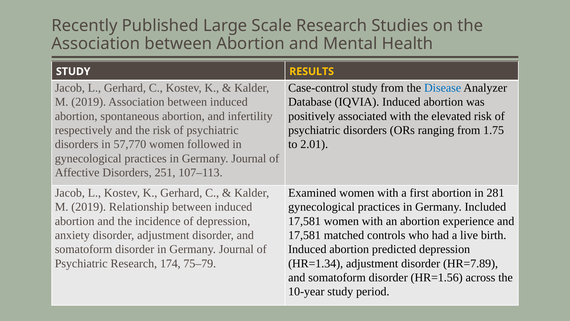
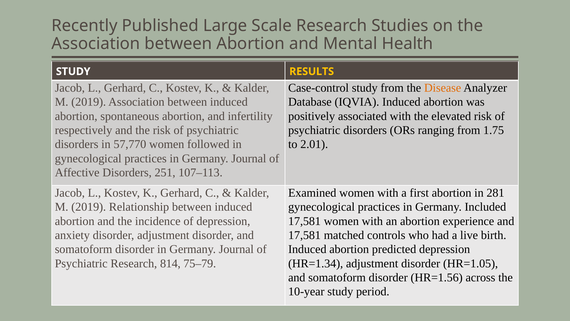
Disease colour: blue -> orange
174: 174 -> 814
HR=7.89: HR=7.89 -> HR=1.05
